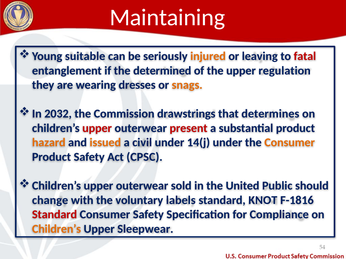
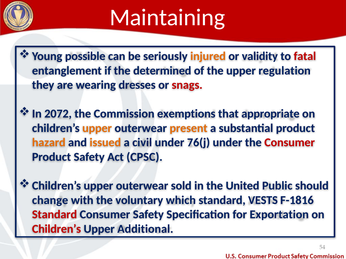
suitable: suitable -> possible
leaving: leaving -> validity
snags colour: orange -> red
2032: 2032 -> 2072
drawstrings: drawstrings -> exemptions
determines: determines -> appropriate
upper at (97, 128) colour: red -> orange
present colour: red -> orange
14(j: 14(j -> 76(j
Consumer at (290, 143) colour: orange -> red
labels: labels -> which
KNOT: KNOT -> VESTS
Compliance: Compliance -> Exportation
Children’s at (57, 229) colour: orange -> red
Sleepwear: Sleepwear -> Additional
